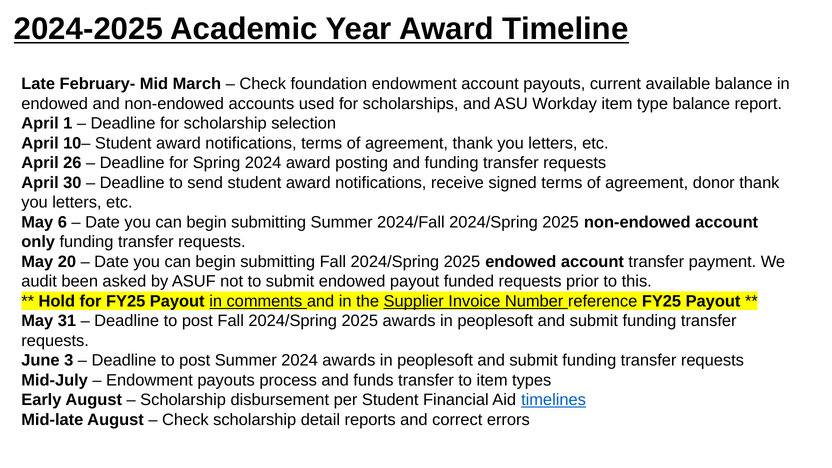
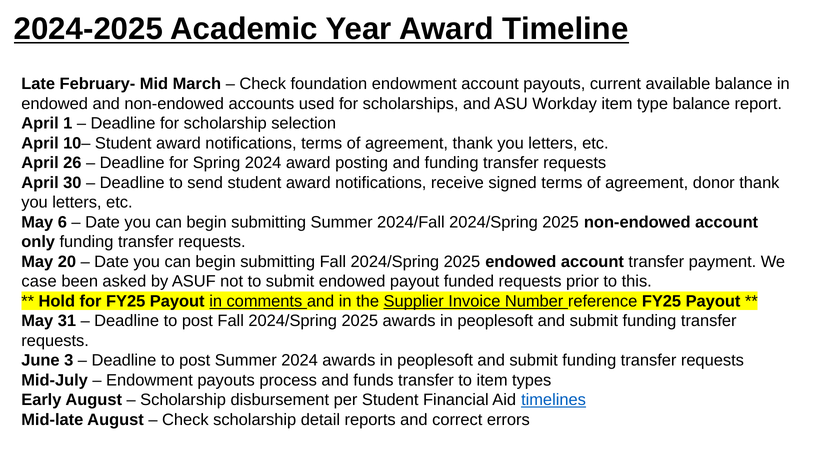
audit: audit -> case
